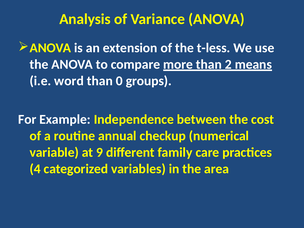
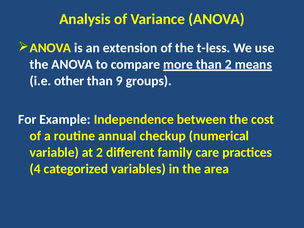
word: word -> other
0: 0 -> 9
at 9: 9 -> 2
